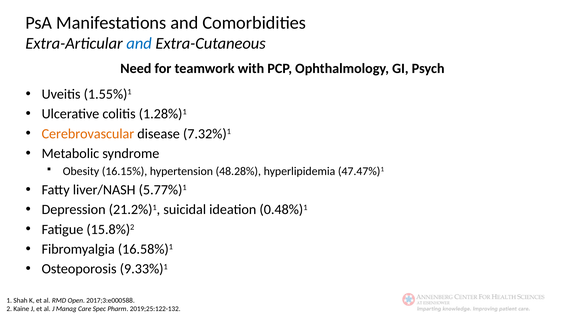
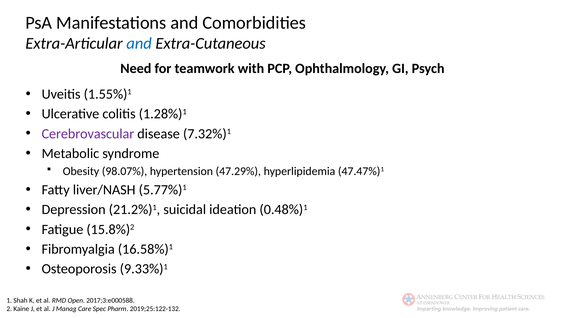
Cerebrovascular colour: orange -> purple
16.15%: 16.15% -> 98.07%
48.28%: 48.28% -> 47.29%
